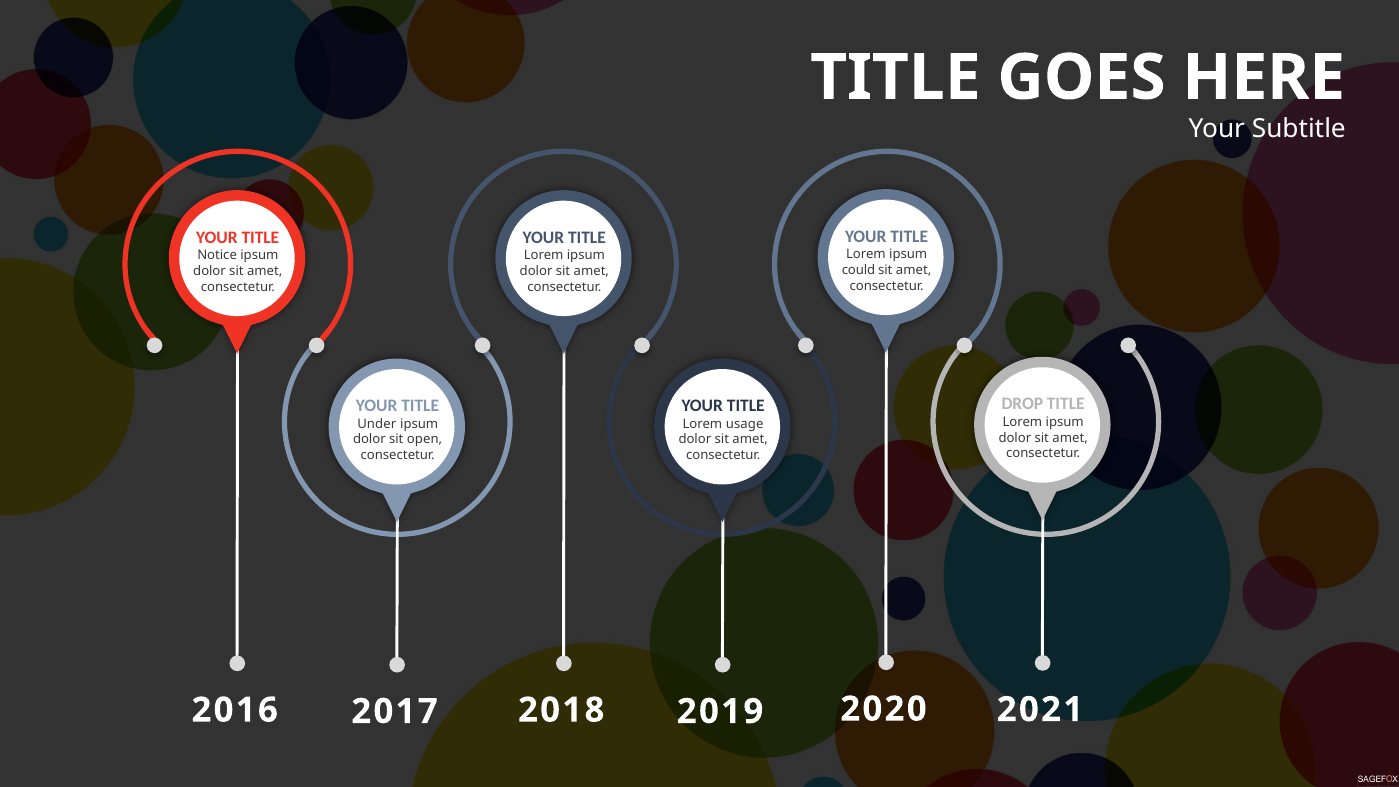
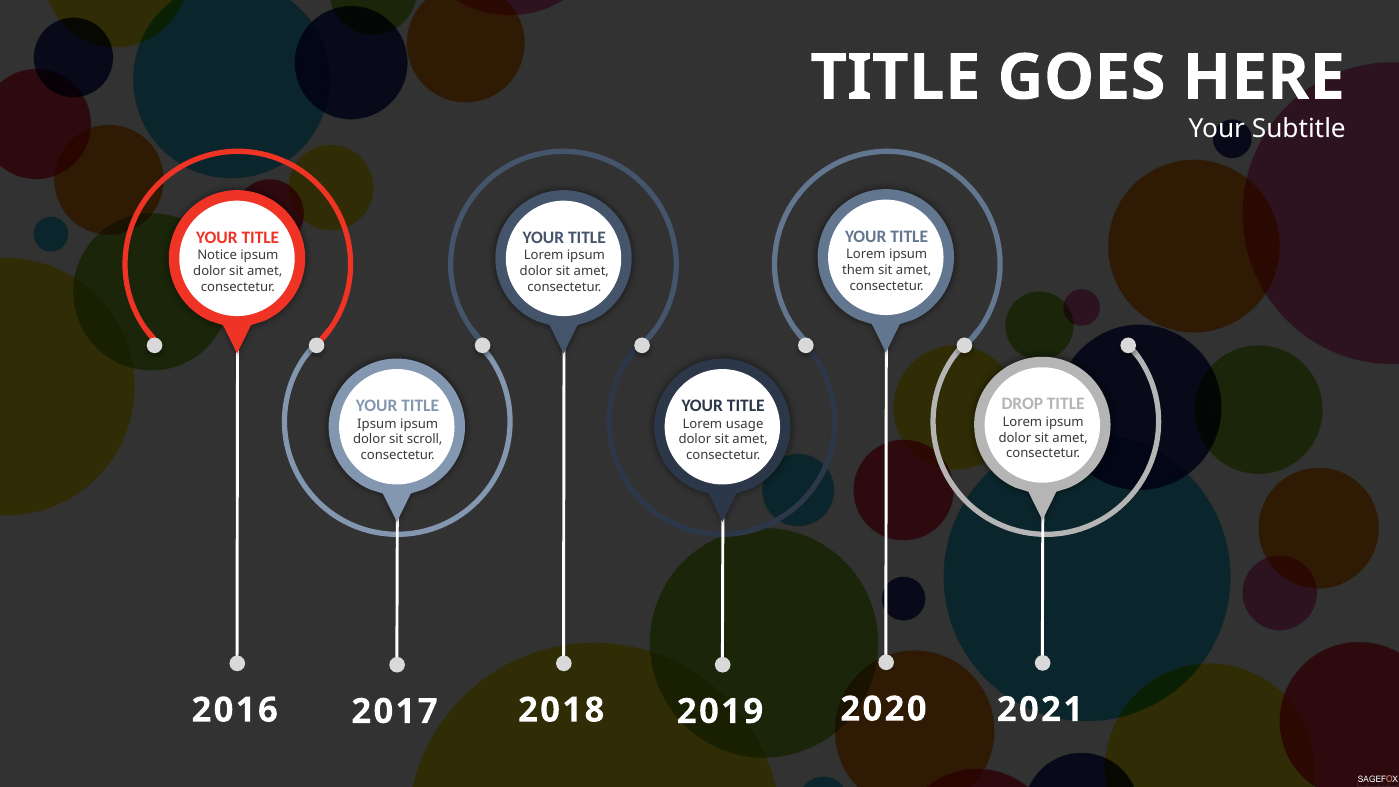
could: could -> them
Under at (377, 424): Under -> Ipsum
open: open -> scroll
